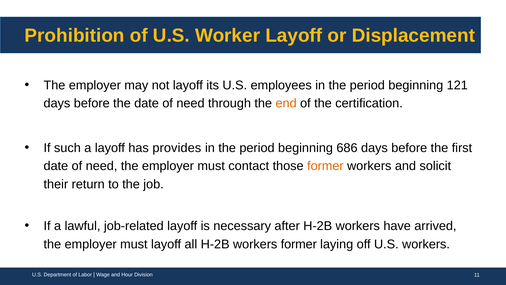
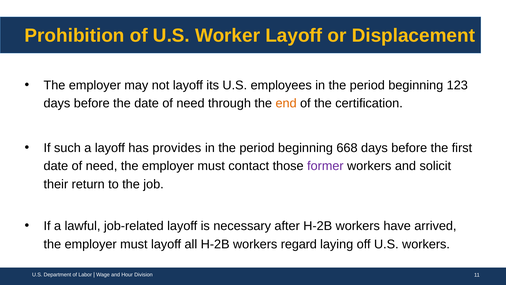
121: 121 -> 123
686: 686 -> 668
former at (325, 166) colour: orange -> purple
workers former: former -> regard
